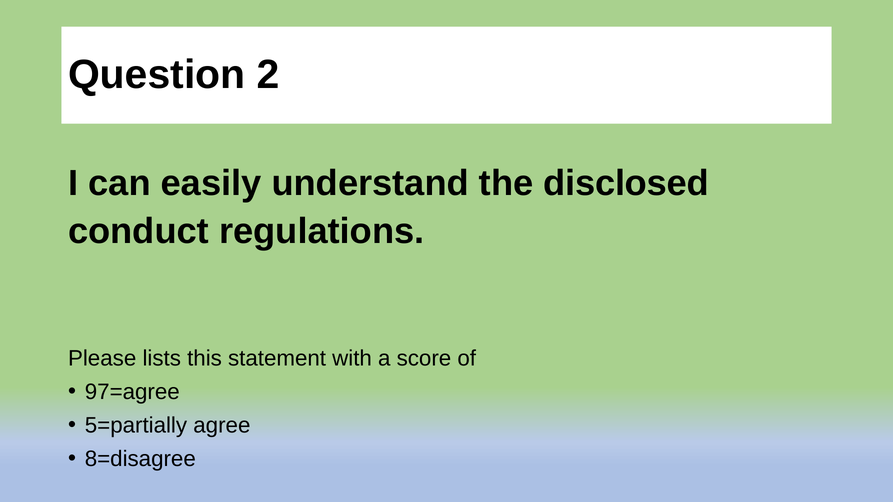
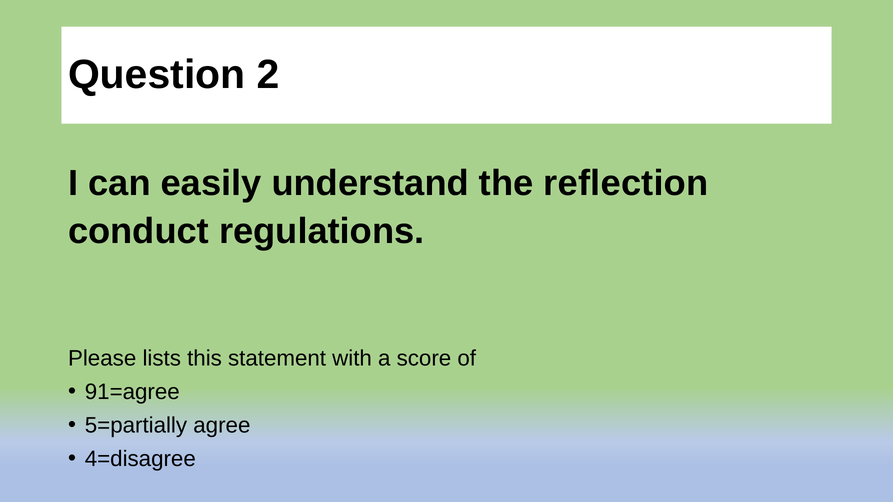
disclosed: disclosed -> reflection
97=agree: 97=agree -> 91=agree
8=disagree: 8=disagree -> 4=disagree
